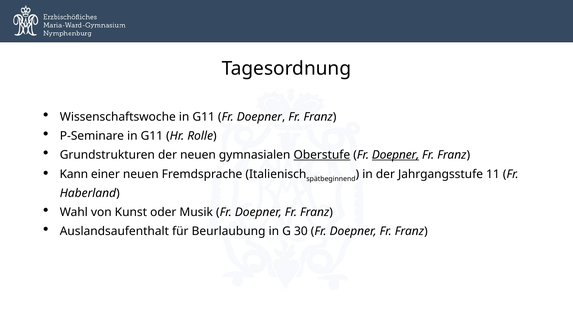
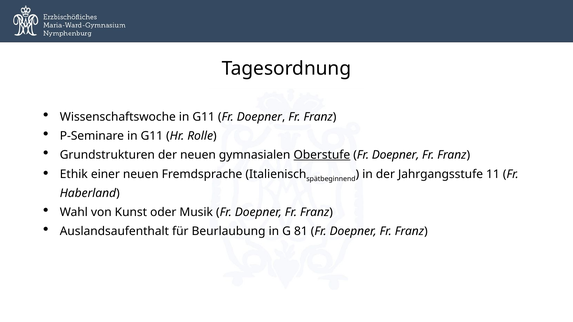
Doepner at (396, 155) underline: present -> none
Kann: Kann -> Ethik
30: 30 -> 81
